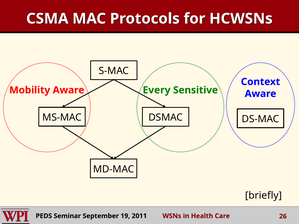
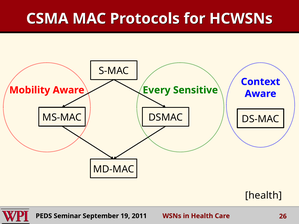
briefly at (264, 196): briefly -> health
